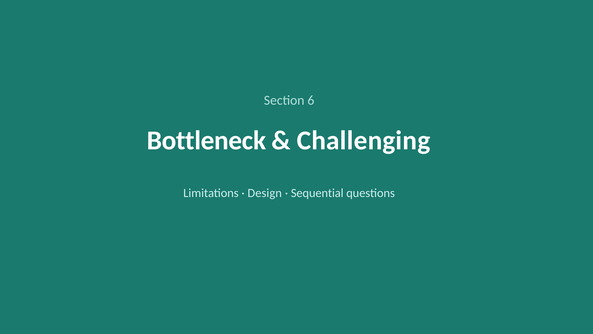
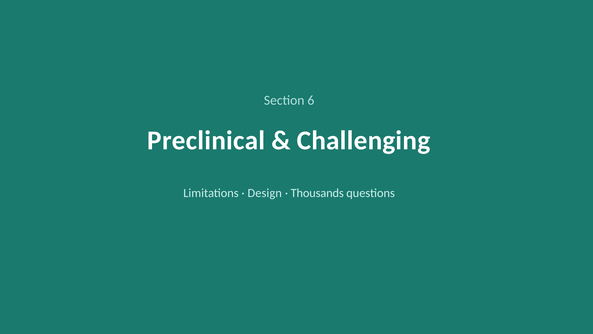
Bottleneck: Bottleneck -> Preclinical
Sequential: Sequential -> Thousands
